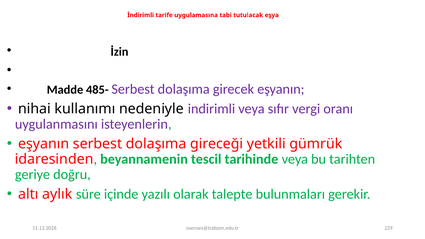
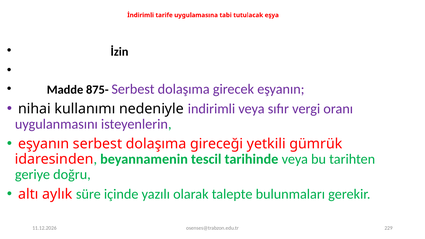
485-: 485- -> 875-
